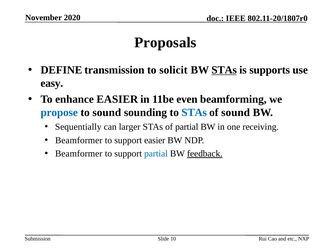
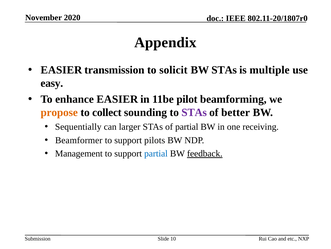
Proposals: Proposals -> Appendix
DEFINE at (61, 70): DEFINE -> EASIER
STAs at (224, 70) underline: present -> none
supports: supports -> multiple
even: even -> pilot
propose colour: blue -> orange
to sound: sound -> collect
STAs at (194, 112) colour: blue -> purple
of sound: sound -> better
support easier: easier -> pilots
Beamformer at (79, 153): Beamformer -> Management
